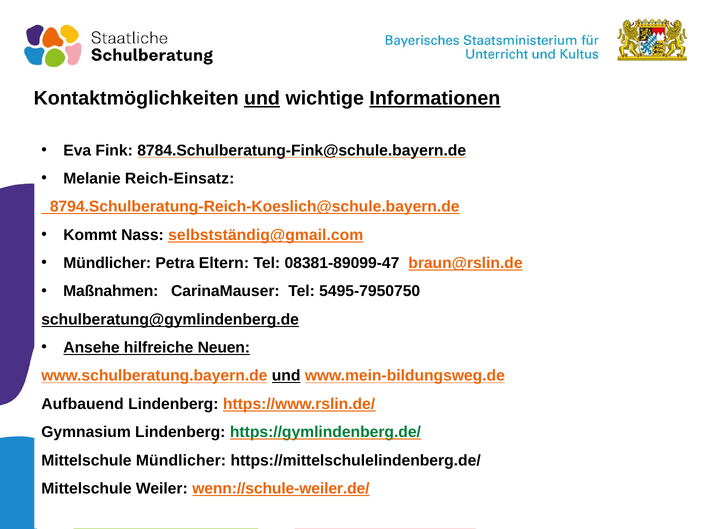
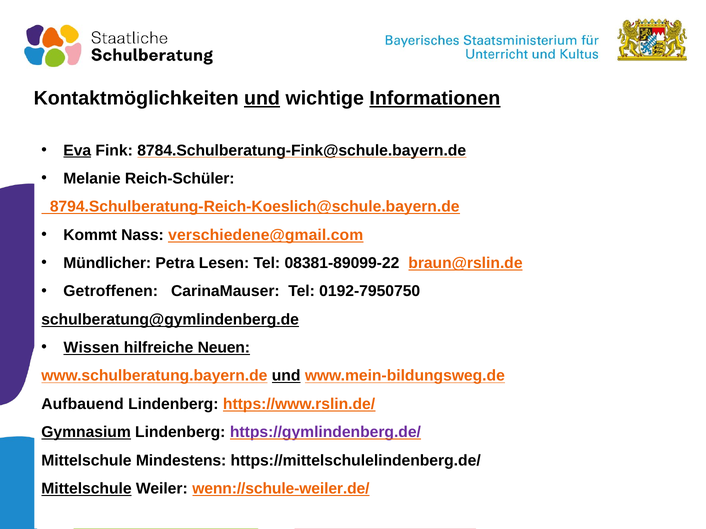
Eva underline: none -> present
Reich-Einsatz: Reich-Einsatz -> Reich-Schüler
selbstständig@gmail.com: selbstständig@gmail.com -> verschiedene@gmail.com
Eltern: Eltern -> Lesen
08381-89099-47: 08381-89099-47 -> 08381-89099-22
Maßnahmen: Maßnahmen -> Getroffenen
5495-7950750: 5495-7950750 -> 0192-7950750
Ansehe: Ansehe -> Wissen
Gymnasium underline: none -> present
https://gymlindenberg.de/ colour: green -> purple
Mittelschule Mündlicher: Mündlicher -> Mindestens
Mittelschule at (86, 489) underline: none -> present
